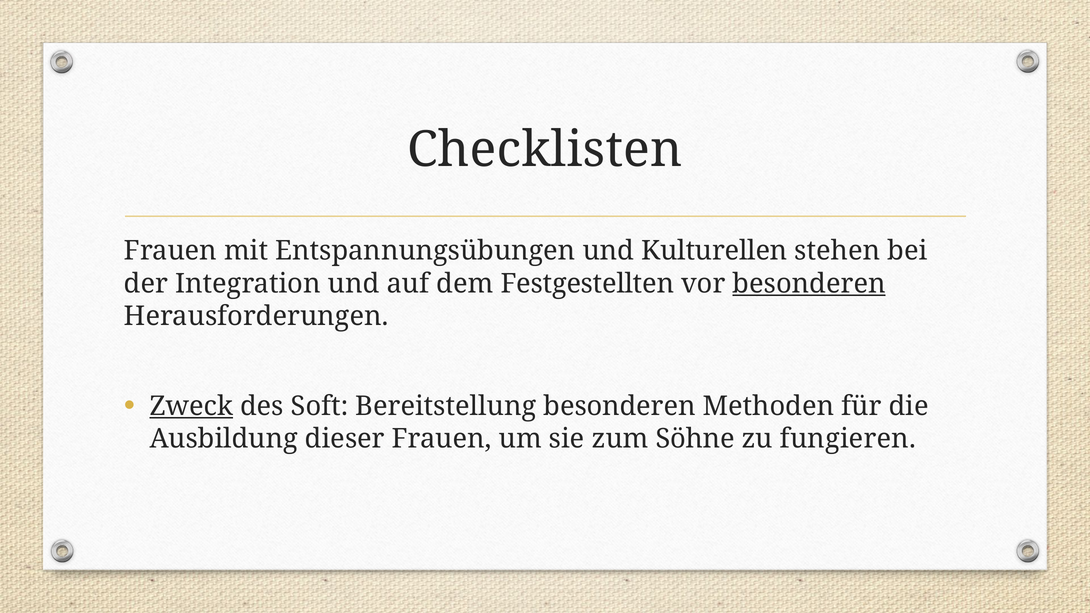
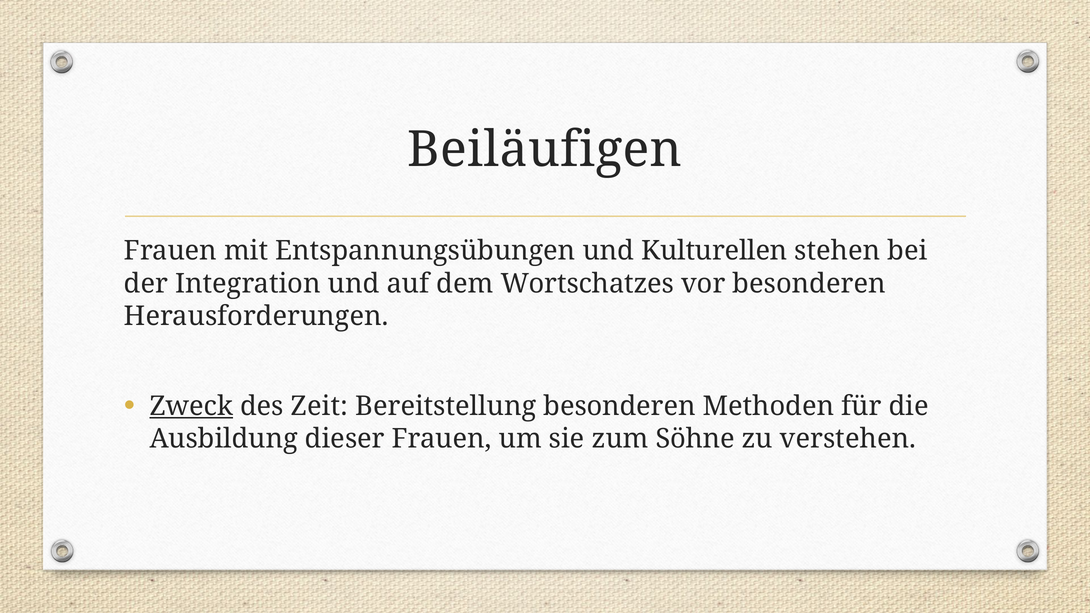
Checklisten: Checklisten -> Beiläufigen
Festgestellten: Festgestellten -> Wortschatzes
besonderen at (809, 284) underline: present -> none
Soft: Soft -> Zeit
fungieren: fungieren -> verstehen
